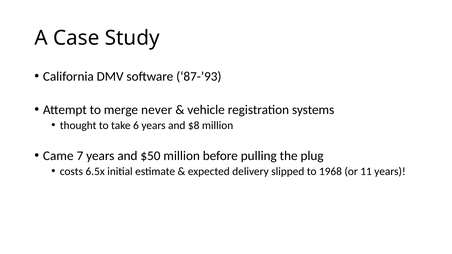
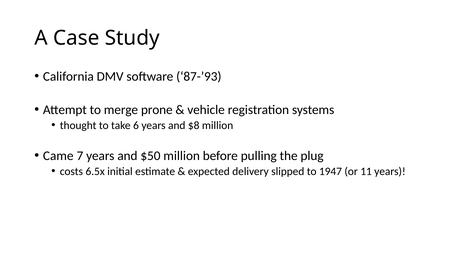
never: never -> prone
1968: 1968 -> 1947
